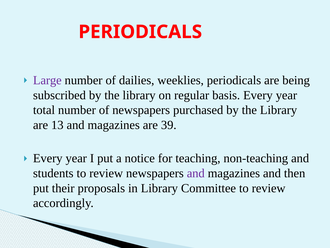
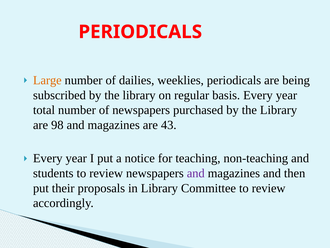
Large colour: purple -> orange
13: 13 -> 98
39: 39 -> 43
